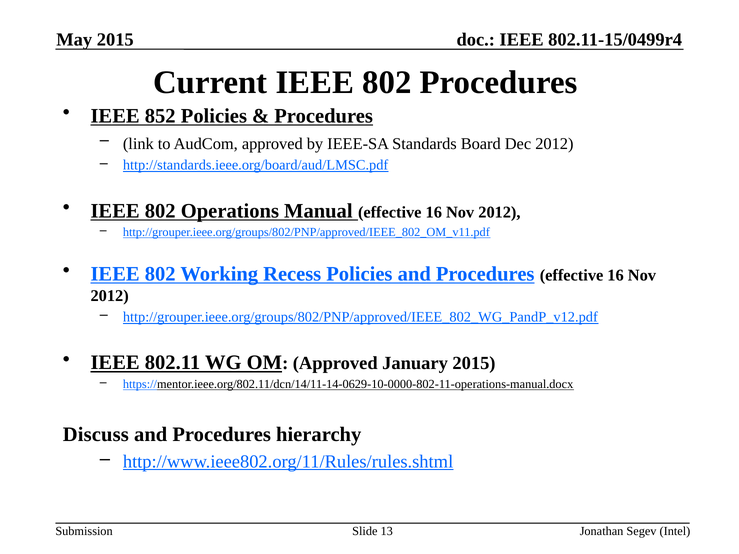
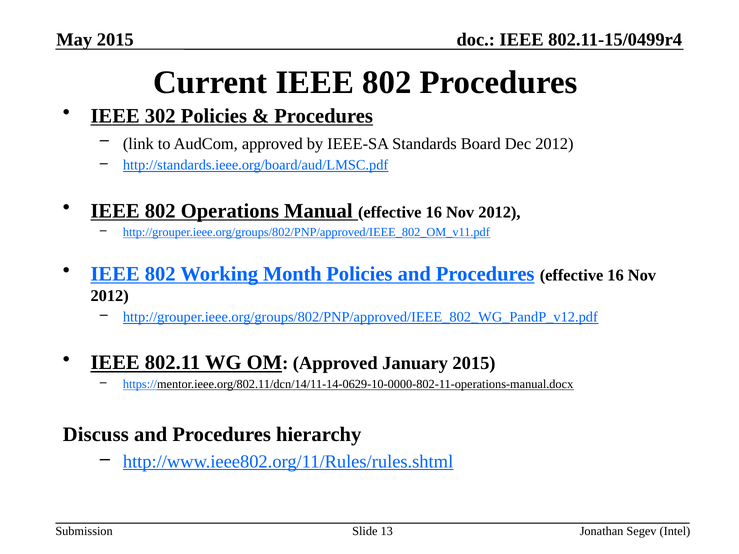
852: 852 -> 302
Recess: Recess -> Month
